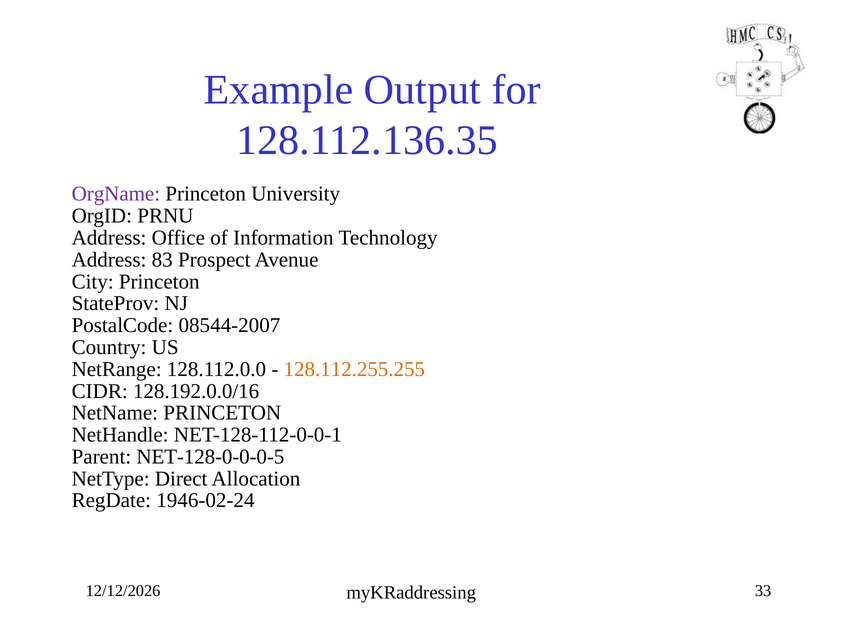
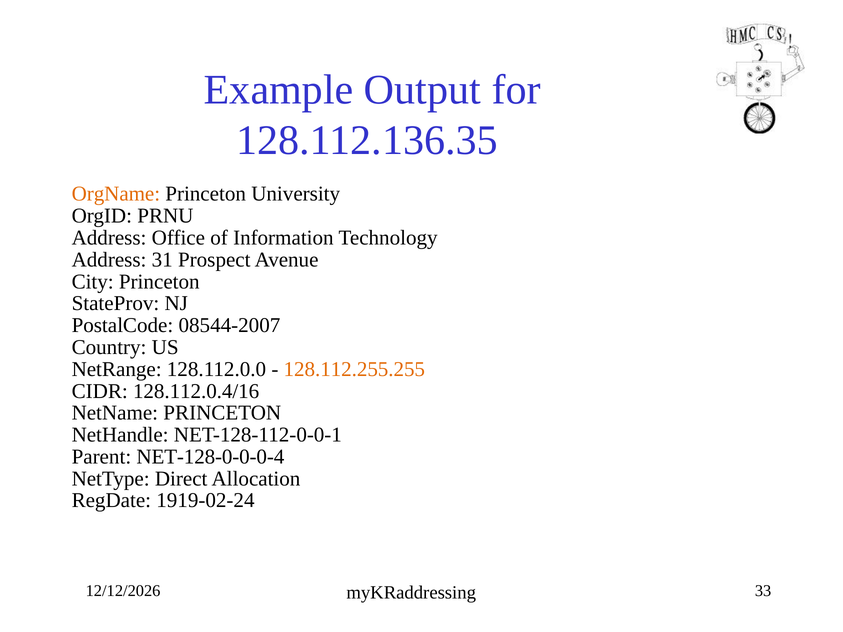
OrgName colour: purple -> orange
83: 83 -> 31
128.192.0.0/16: 128.192.0.0/16 -> 128.112.0.4/16
NET-128-0-0-0-5: NET-128-0-0-0-5 -> NET-128-0-0-0-4
1946-02-24: 1946-02-24 -> 1919-02-24
